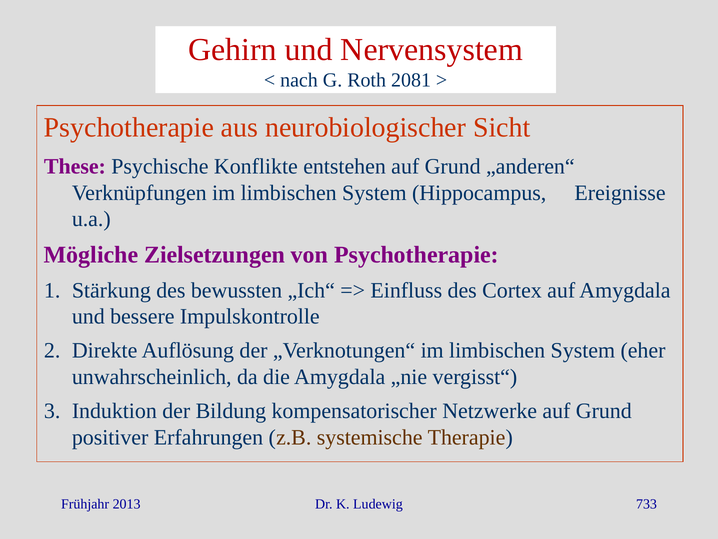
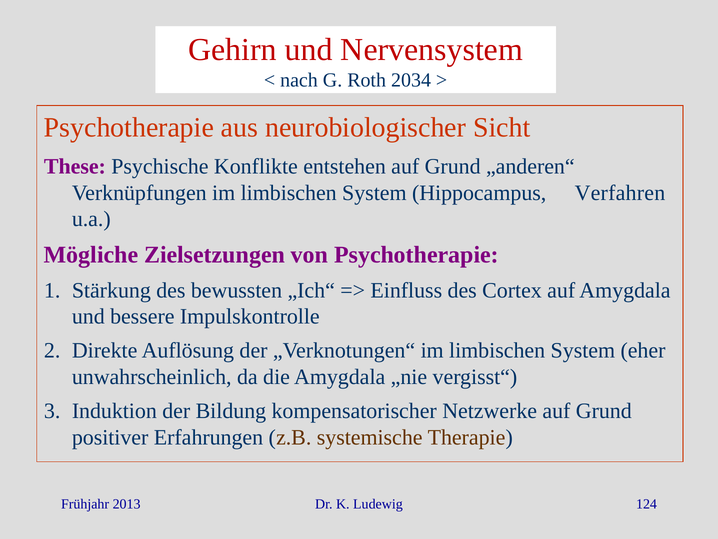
2081: 2081 -> 2034
Ereignisse: Ereignisse -> Verfahren
733: 733 -> 124
